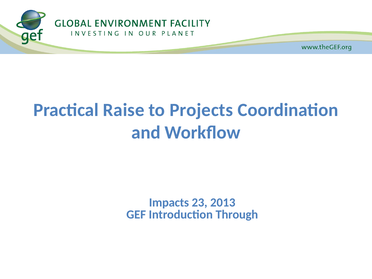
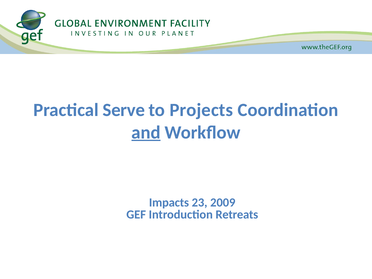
Raise: Raise -> Serve
and underline: none -> present
2013: 2013 -> 2009
Through: Through -> Retreats
